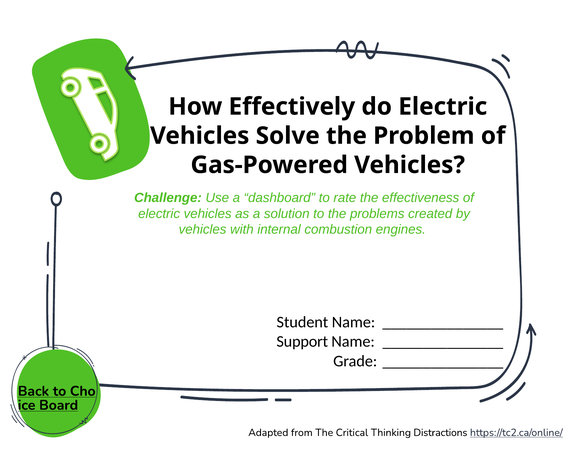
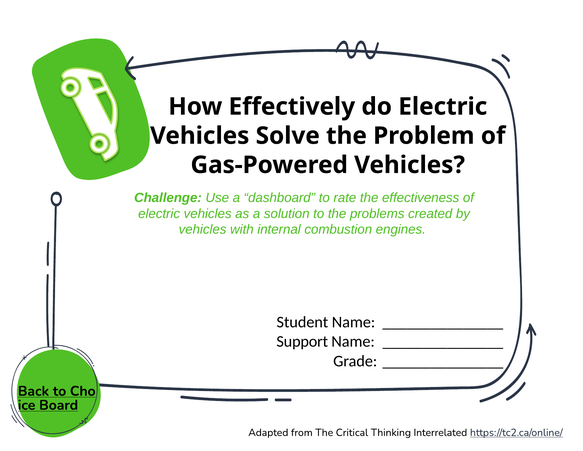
Distractions: Distractions -> Interrelated
